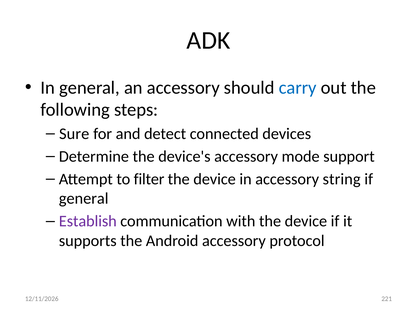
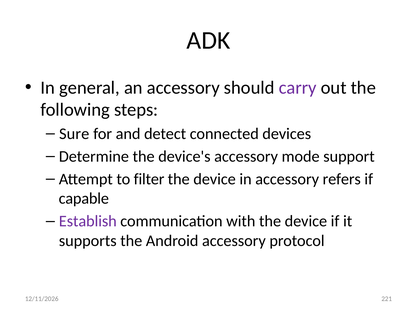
carry colour: blue -> purple
string: string -> refers
general at (84, 198): general -> capable
